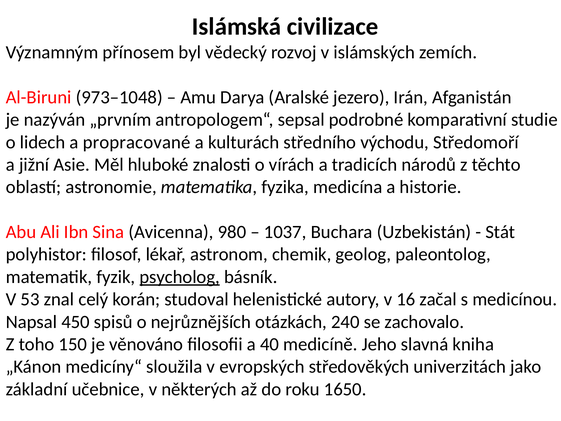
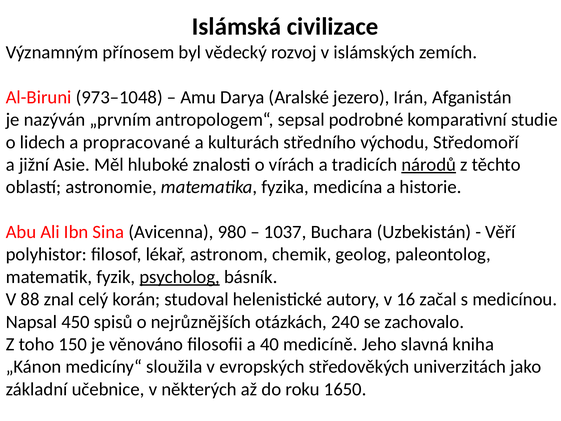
národů underline: none -> present
Stát: Stát -> Věří
53: 53 -> 88
